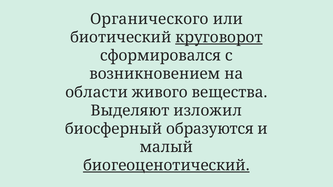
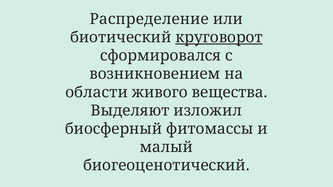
Органического: Органического -> Распределение
образуются: образуются -> фитомассы
биогеоценотический underline: present -> none
